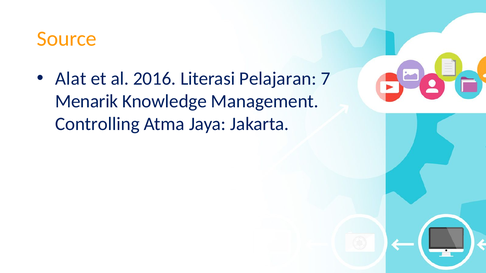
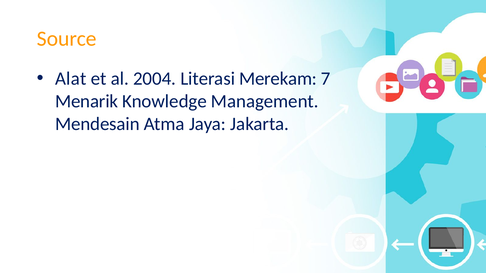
2016: 2016 -> 2004
Pelajaran: Pelajaran -> Merekam
Controlling: Controlling -> Mendesain
